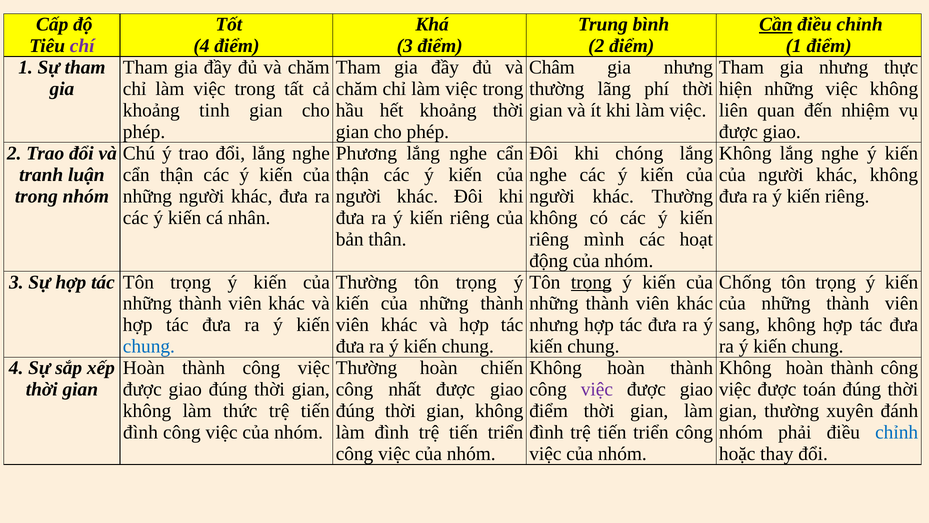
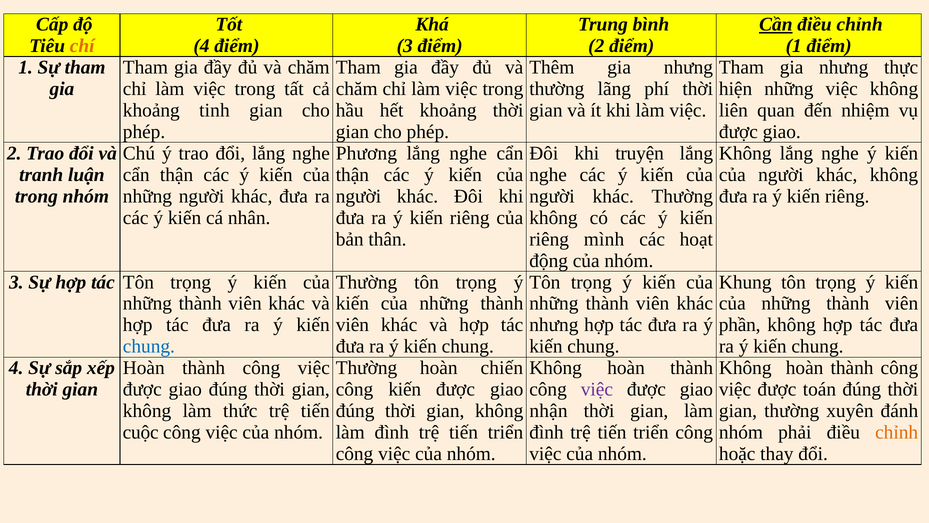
chí colour: purple -> orange
Châm: Châm -> Thêm
chóng: chóng -> truyện
trọng at (591, 282) underline: present -> none
Chống: Chống -> Khung
sang: sang -> phần
công nhất: nhất -> kiến
điểm at (549, 411): điểm -> nhận
đình at (140, 432): đình -> cuộc
chỉnh at (897, 432) colour: blue -> orange
